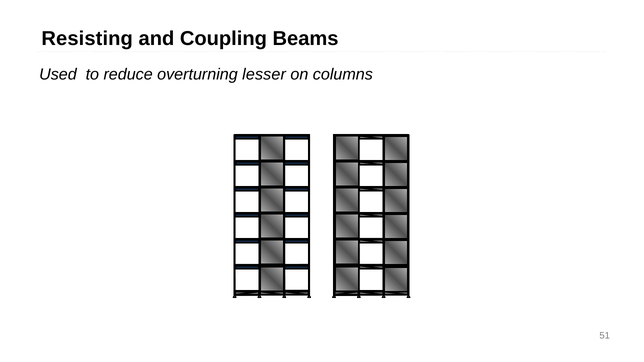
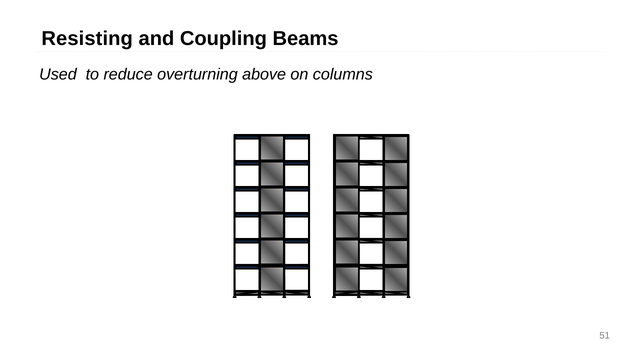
lesser: lesser -> above
